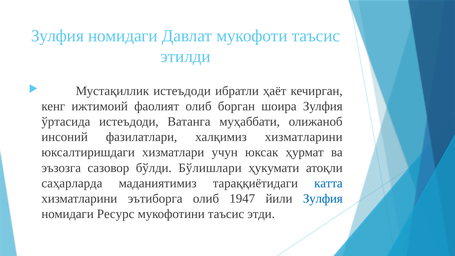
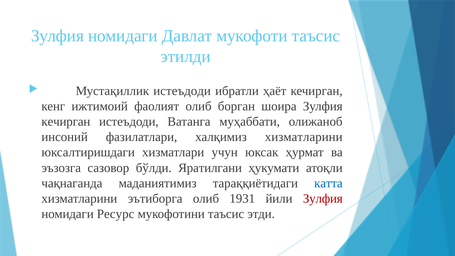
ўртасида at (66, 122): ўртасида -> кечирган
Бўлишлари: Бўлишлари -> Яратилгани
саҳарларда: саҳарларда -> чақнаганда
1947: 1947 -> 1931
Зулфия at (323, 199) colour: blue -> red
